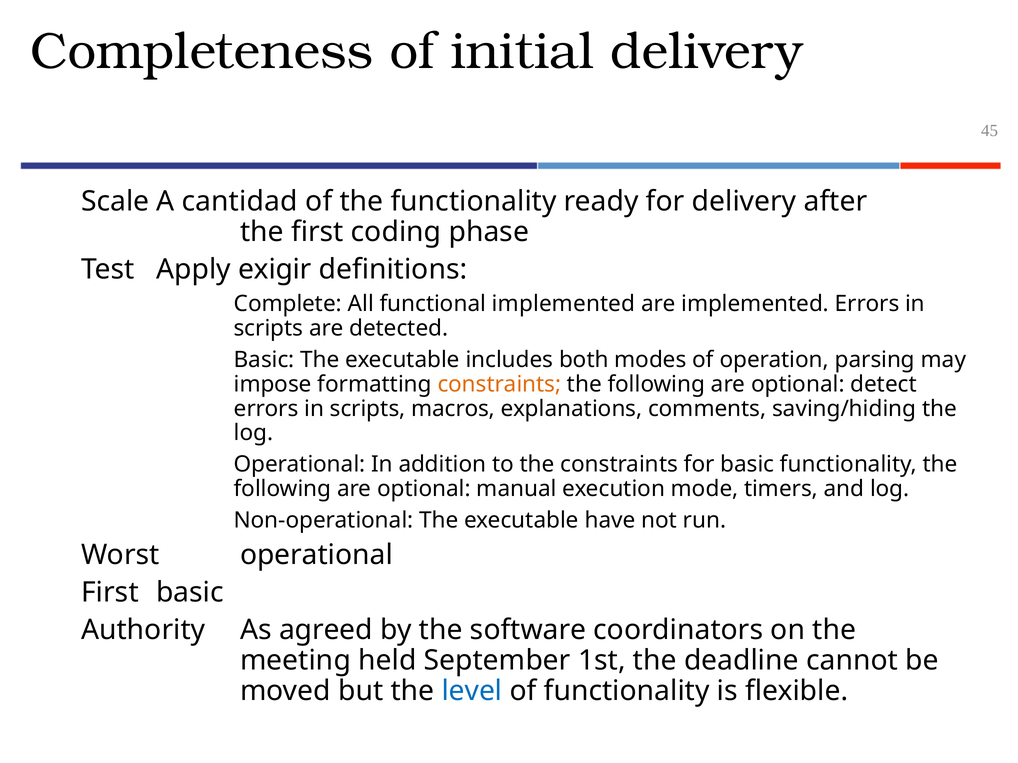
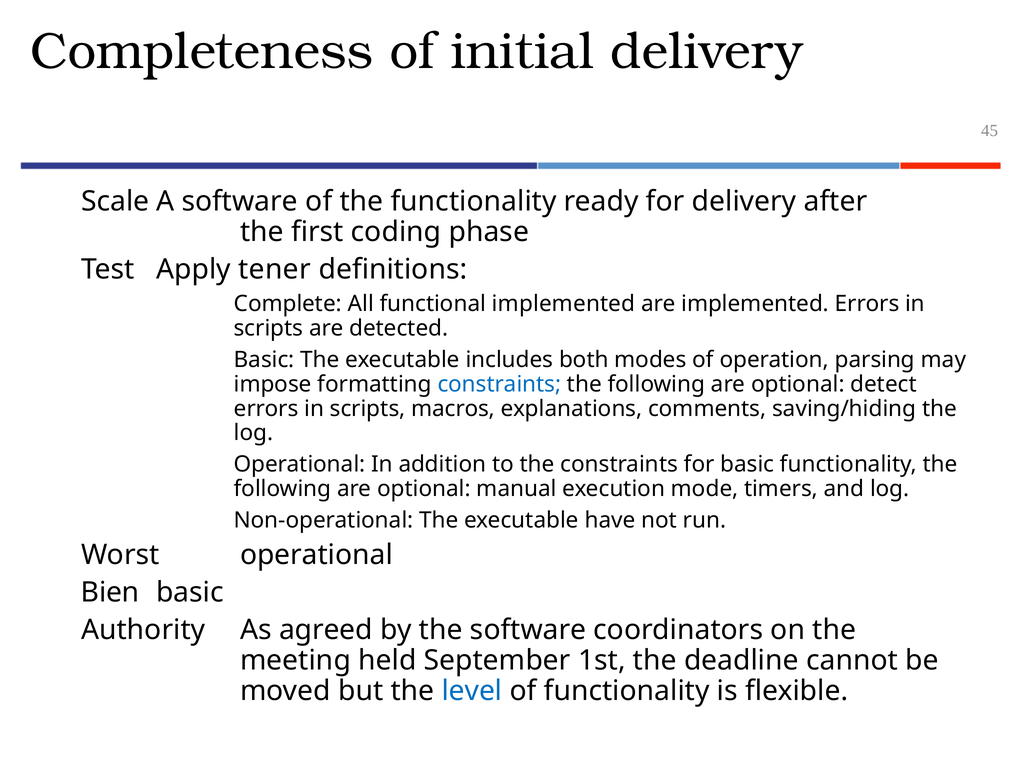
cantidad at (240, 202): cantidad -> software
exigir: exigir -> tener
constraints at (499, 384) colour: orange -> blue
First at (110, 593): First -> Bien
